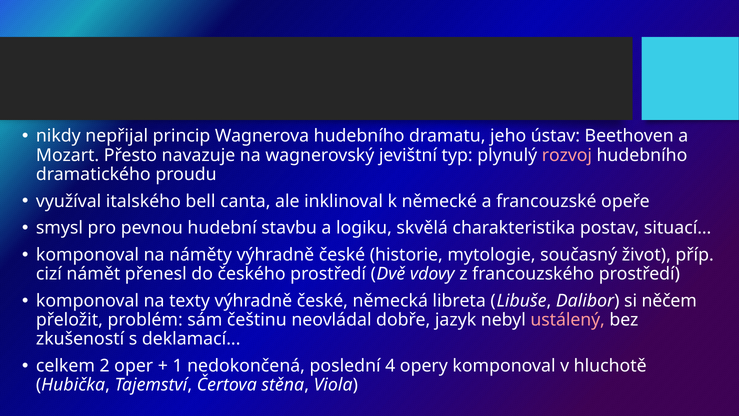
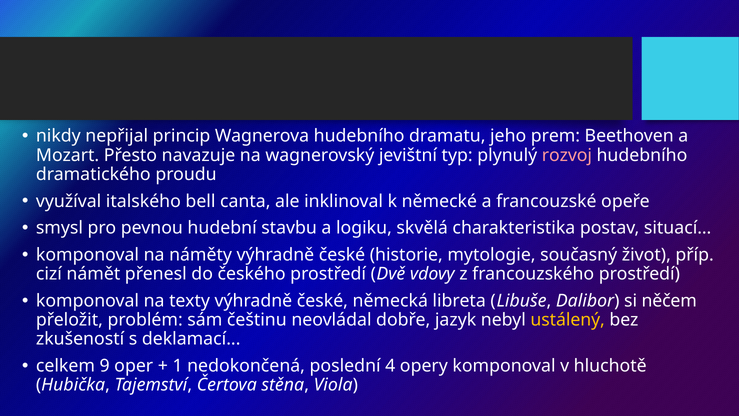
ústav: ústav -> prem
ustálený colour: pink -> yellow
2: 2 -> 9
